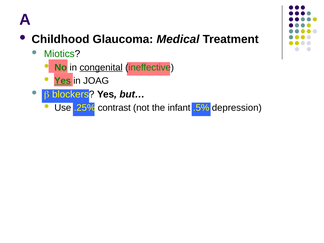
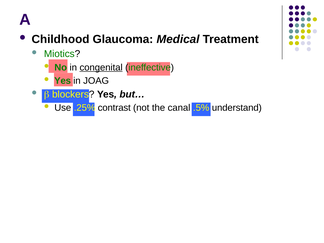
Yes at (63, 81) underline: present -> none
infant: infant -> canal
depression: depression -> understand
